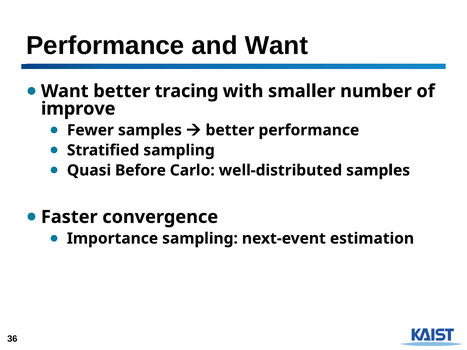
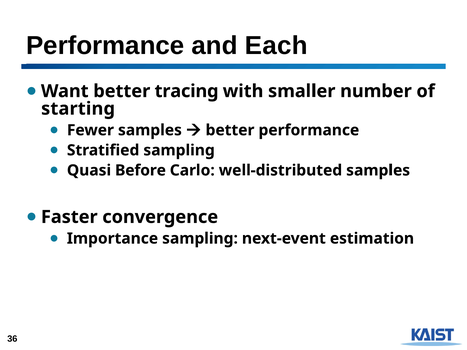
and Want: Want -> Each
improve: improve -> starting
